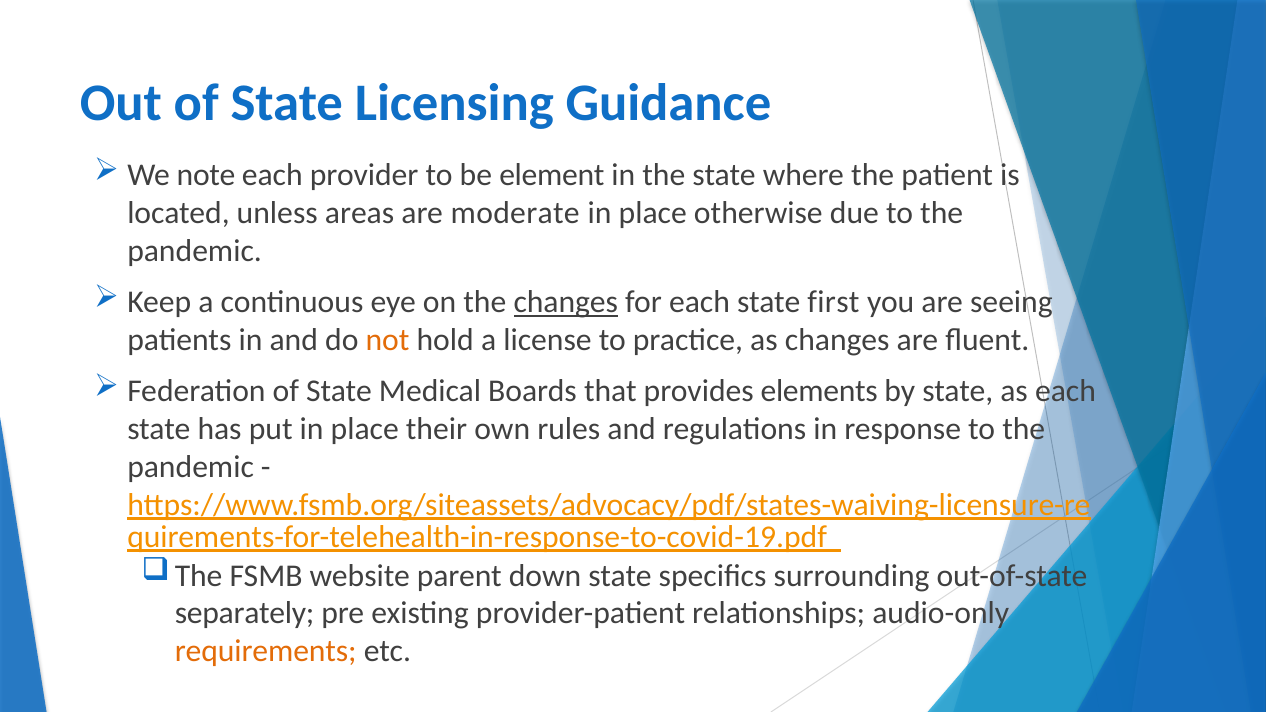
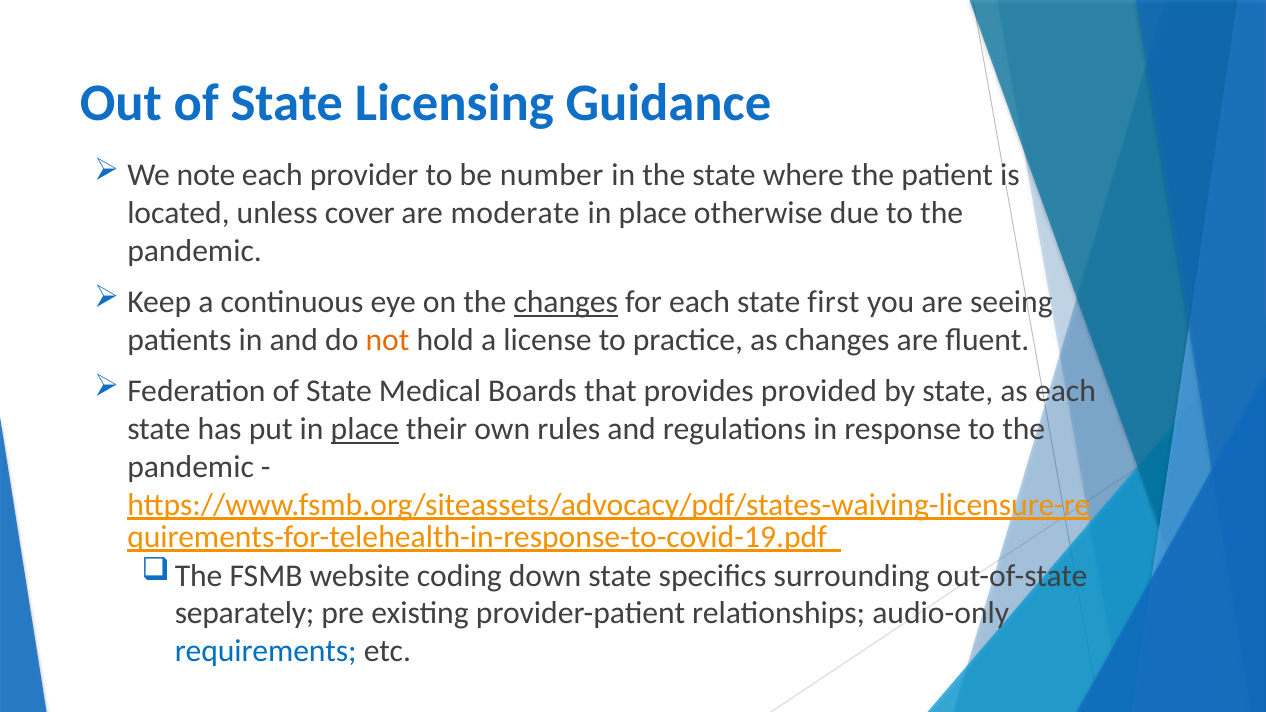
element: element -> number
areas: areas -> cover
elements: elements -> provided
place at (365, 429) underline: none -> present
parent: parent -> coding
requirements colour: orange -> blue
